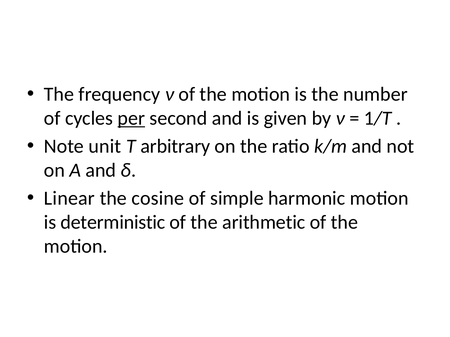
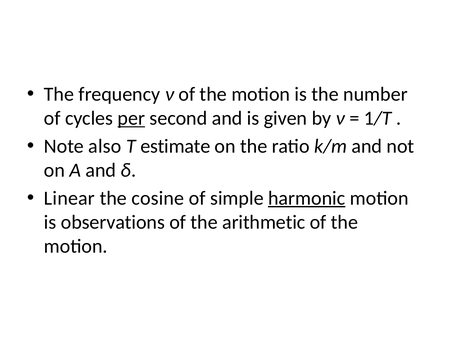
unit: unit -> also
arbitrary: arbitrary -> estimate
harmonic underline: none -> present
deterministic: deterministic -> observations
